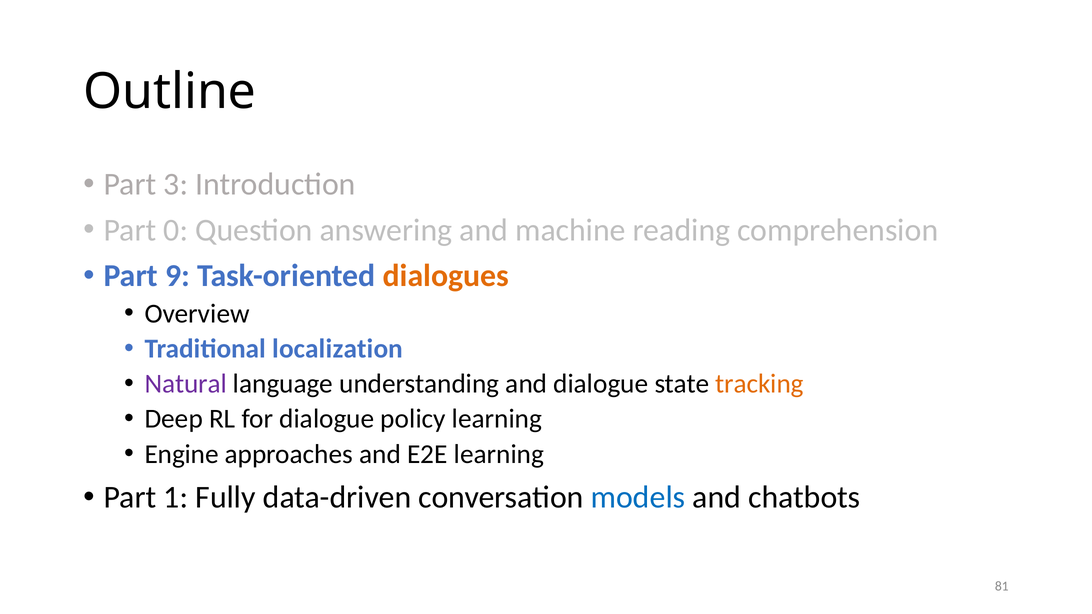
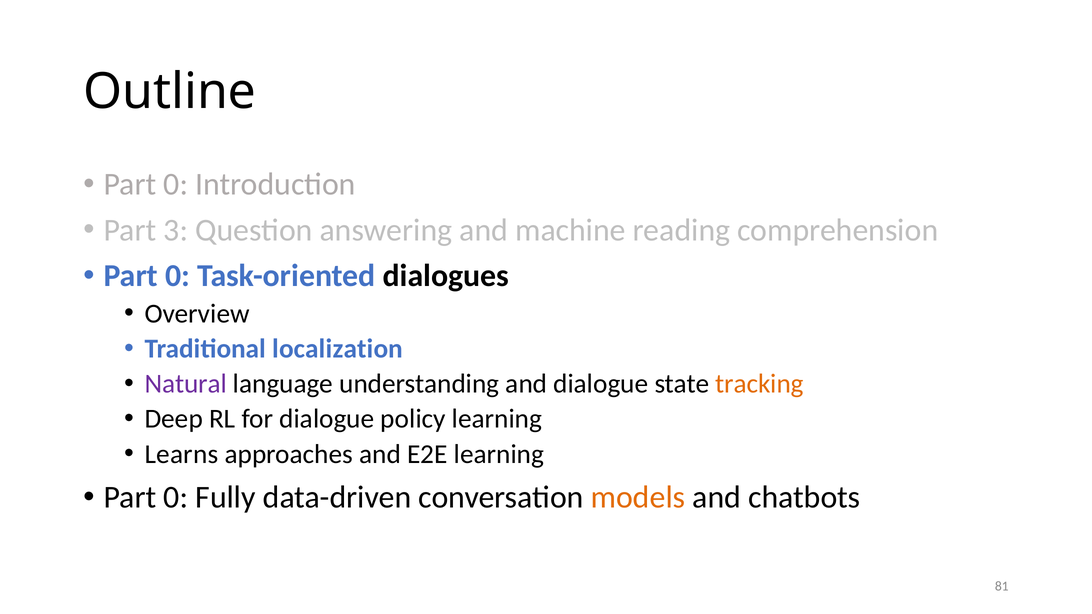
3 at (176, 185): 3 -> 0
0: 0 -> 3
9 at (178, 276): 9 -> 0
dialogues colour: orange -> black
Engine: Engine -> Learns
1 at (176, 497): 1 -> 0
models colour: blue -> orange
